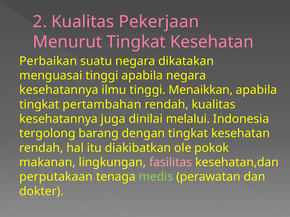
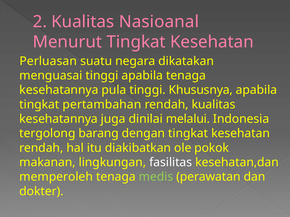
Pekerjaan: Pekerjaan -> Nasioanal
Perbaikan: Perbaikan -> Perluasan
apabila negara: negara -> tenaga
ilmu: ilmu -> pula
Menaikkan: Menaikkan -> Khususnya
fasilitas colour: pink -> white
perputakaan: perputakaan -> memperoleh
